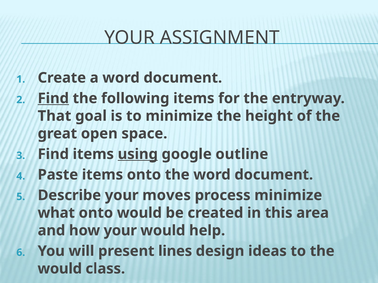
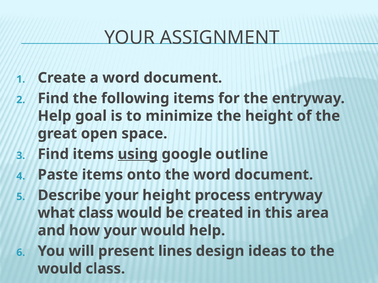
Find at (53, 98) underline: present -> none
That at (54, 116): That -> Help
your moves: moves -> height
process minimize: minimize -> entryway
what onto: onto -> class
